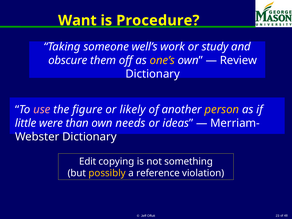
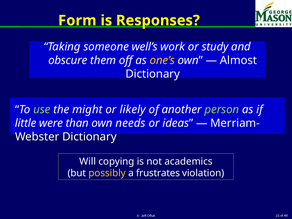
Want: Want -> Form
Procedure: Procedure -> Responses
Review: Review -> Almost
use colour: pink -> light green
figure: figure -> might
person colour: yellow -> light green
Edit: Edit -> Will
something: something -> academics
reference: reference -> frustrates
